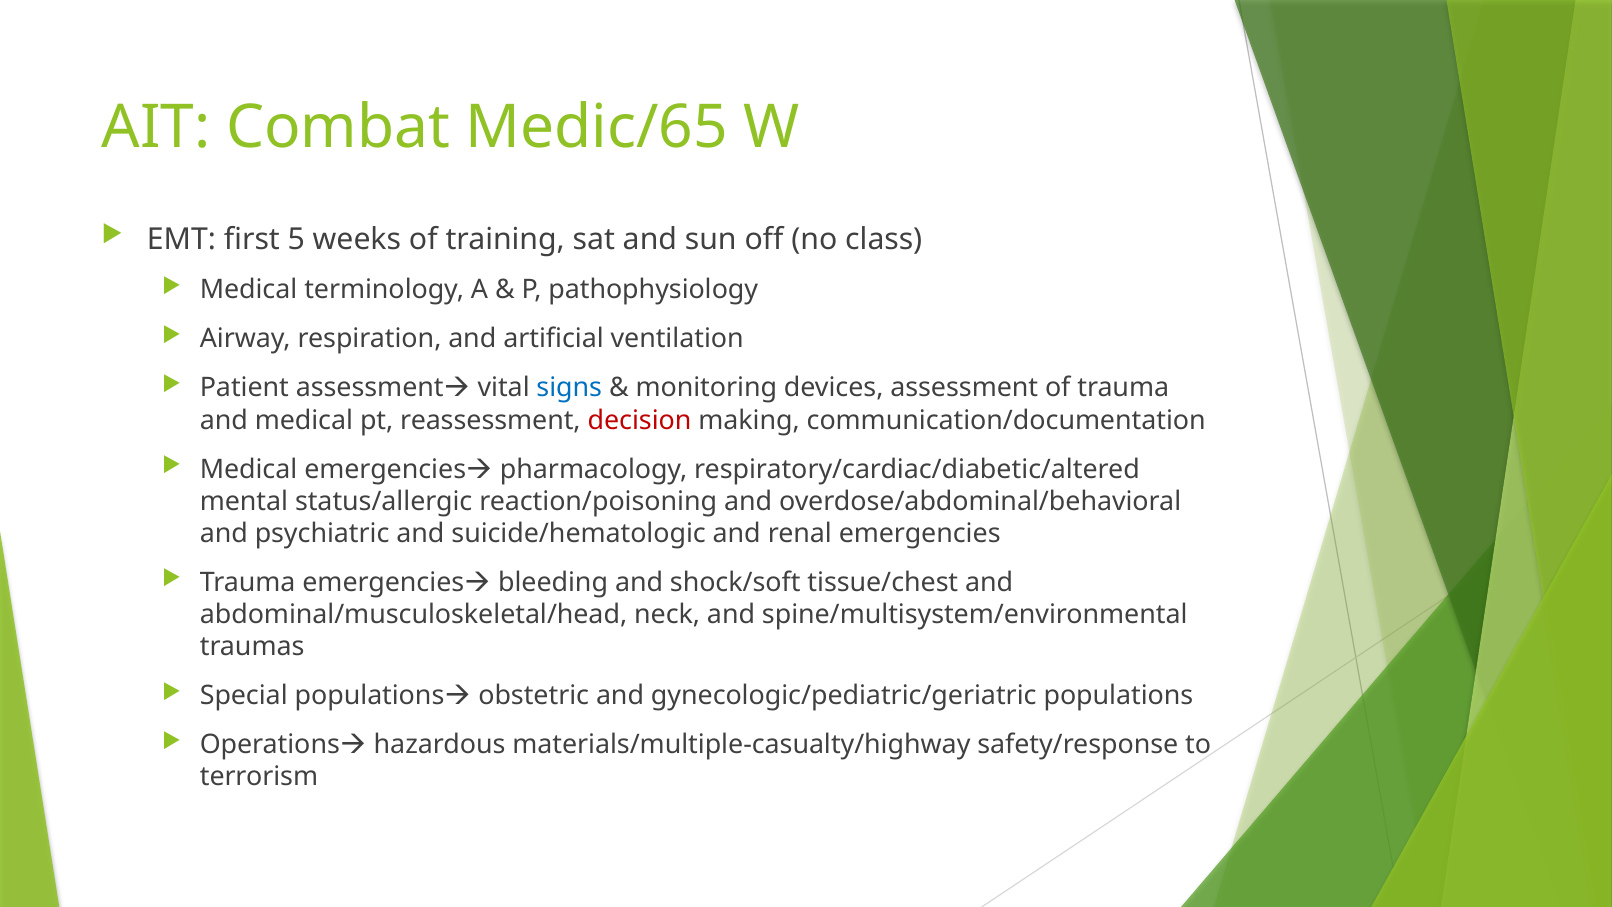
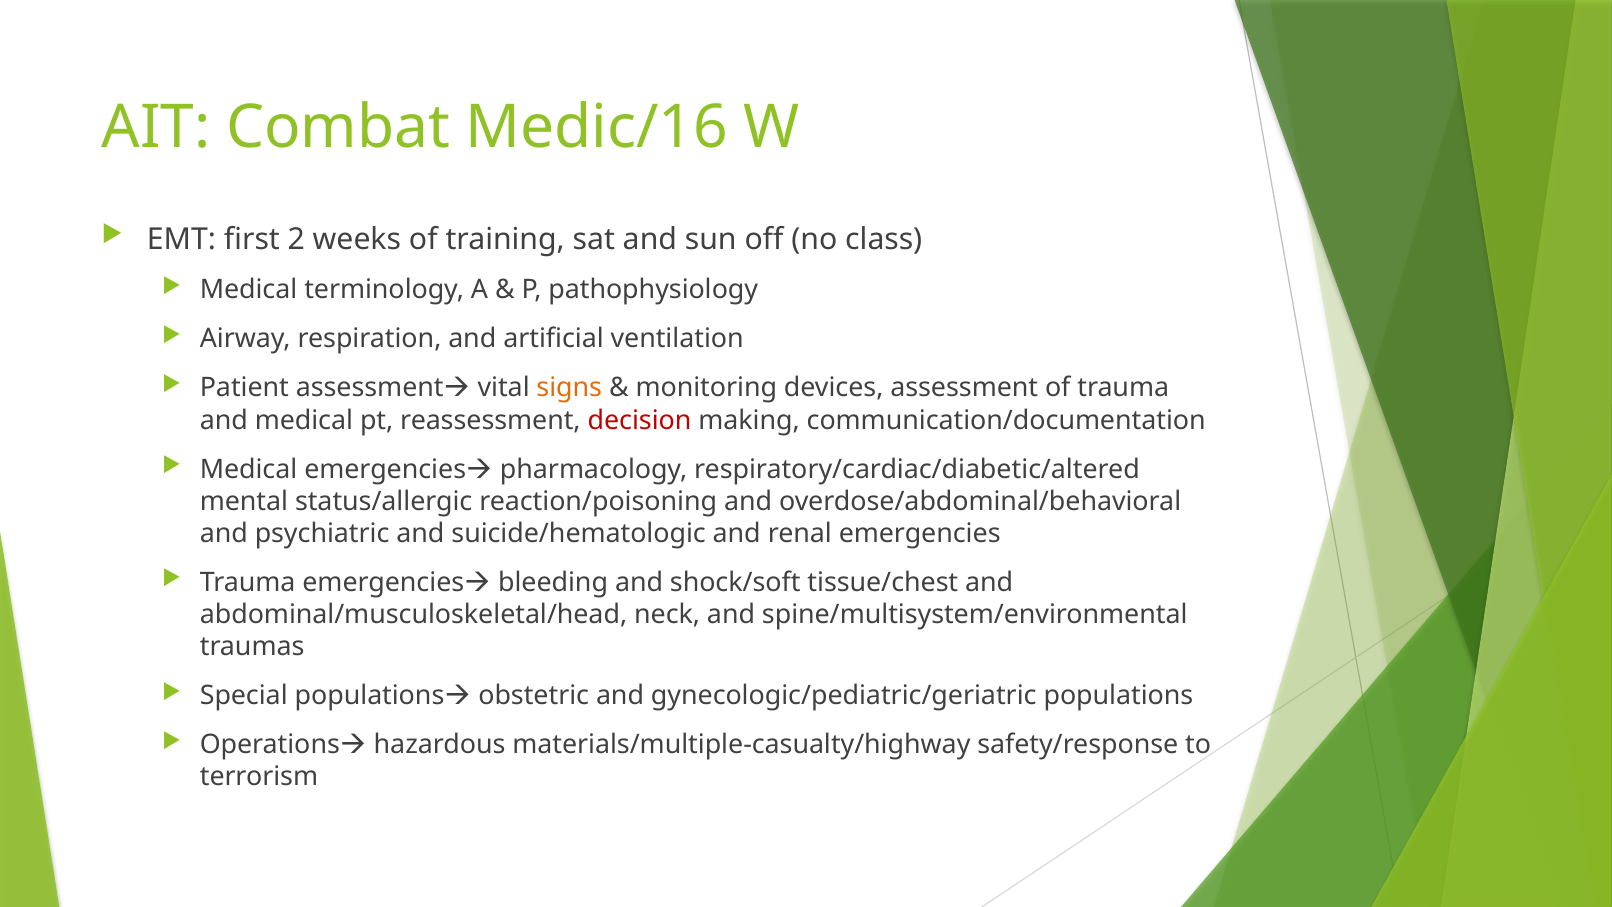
Medic/65: Medic/65 -> Medic/16
5: 5 -> 2
signs colour: blue -> orange
